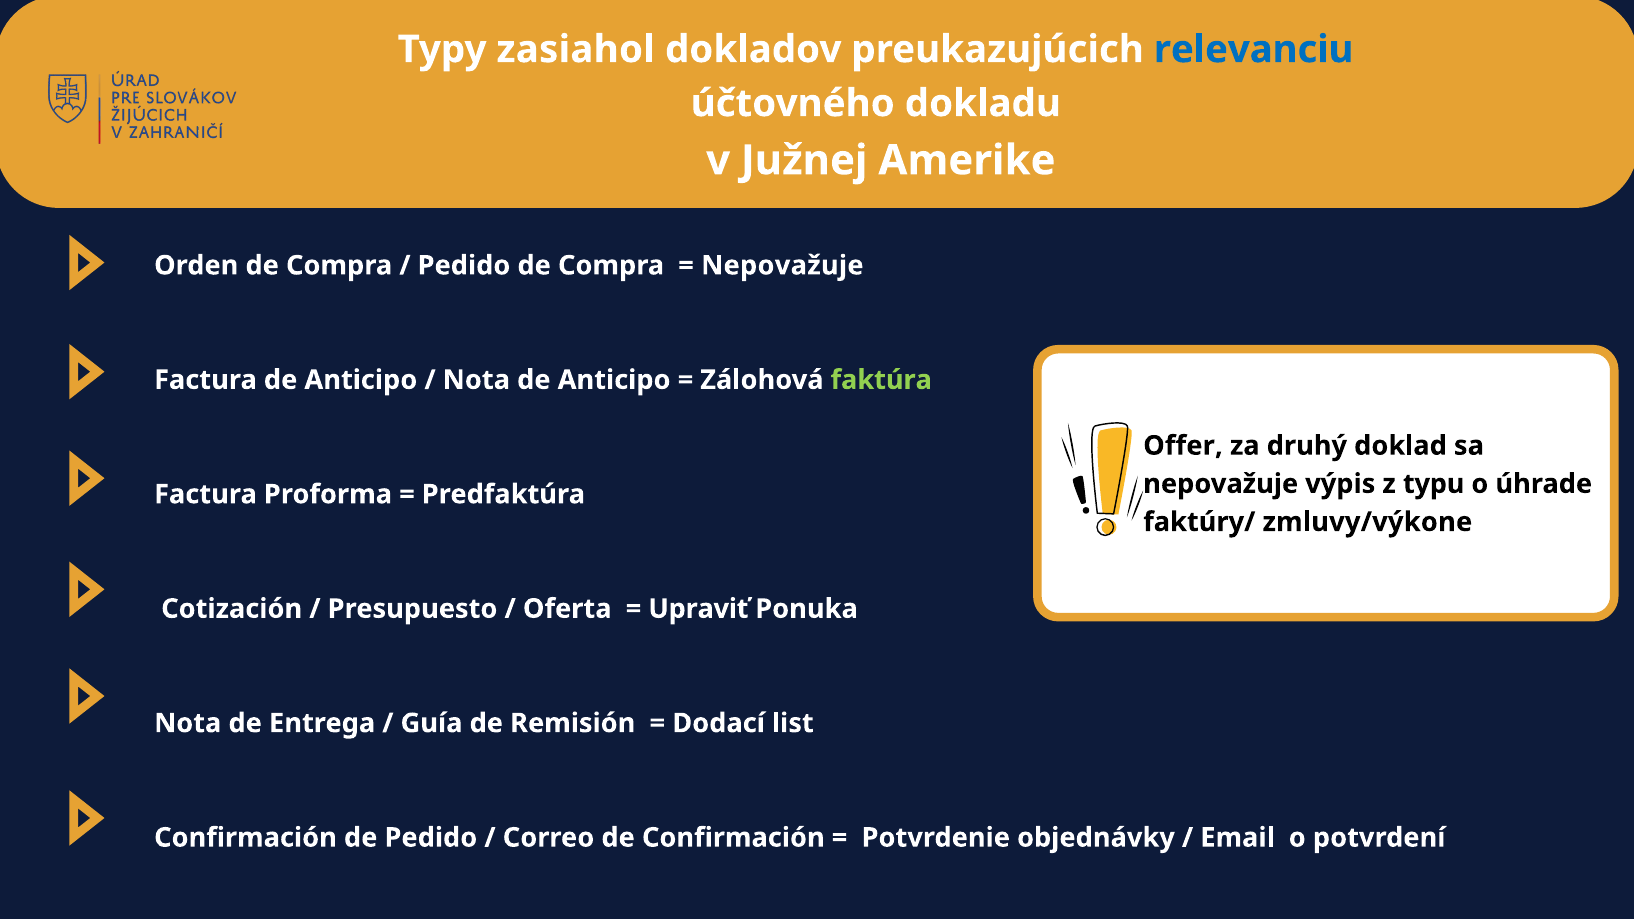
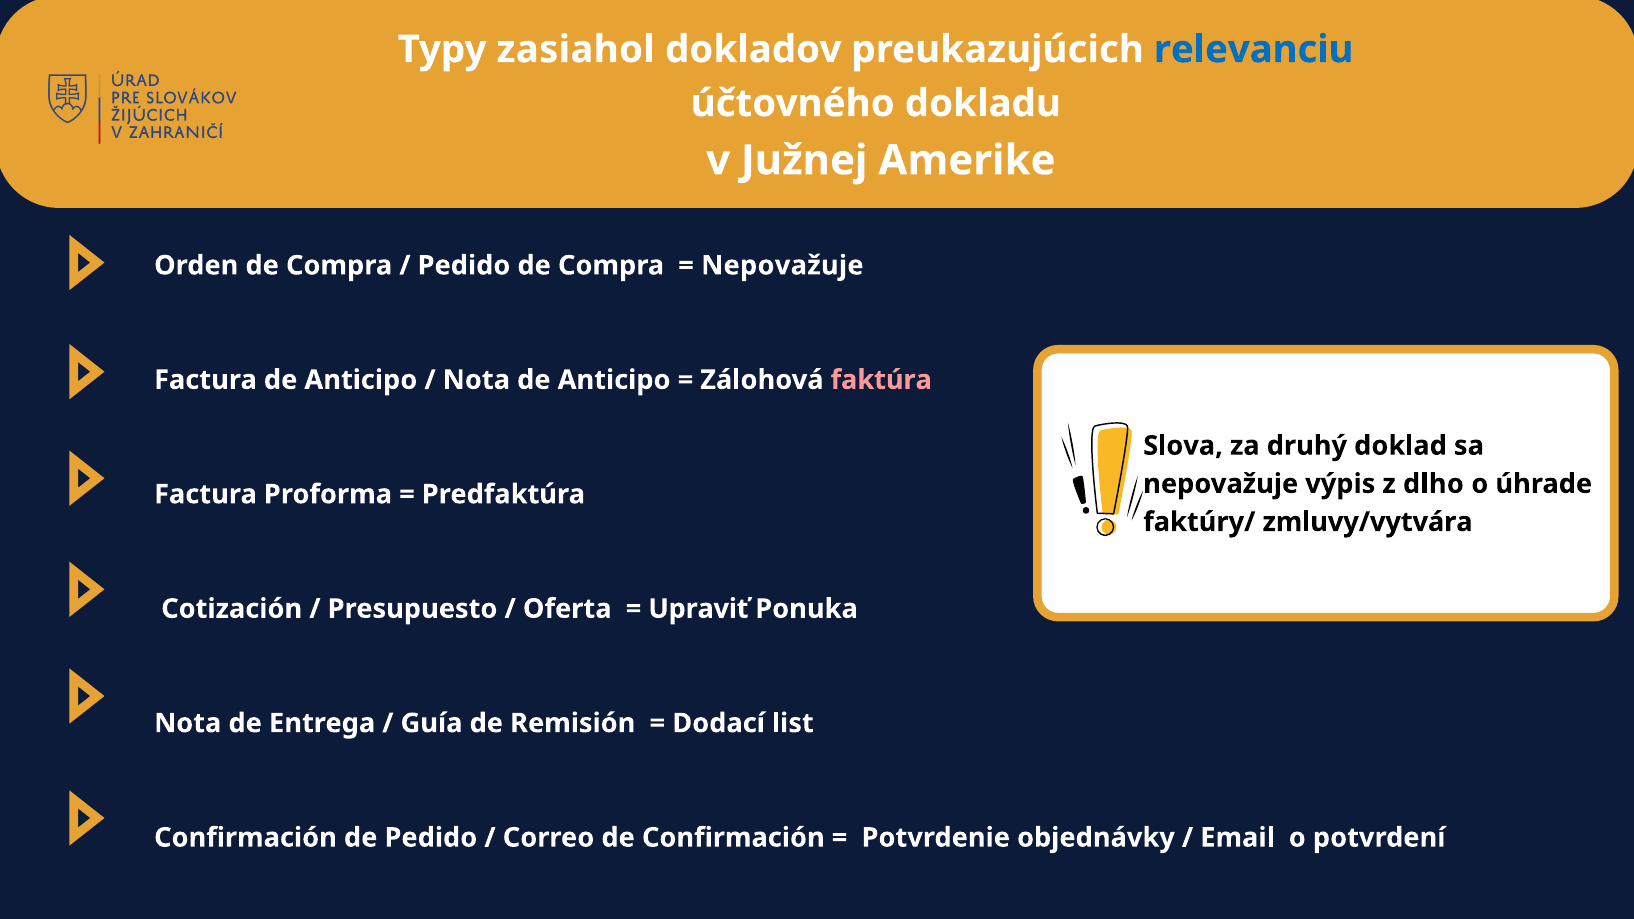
faktúra colour: light green -> pink
Offer: Offer -> Slova
typu: typu -> dlho
zmluvy/výkone: zmluvy/výkone -> zmluvy/vytvára
